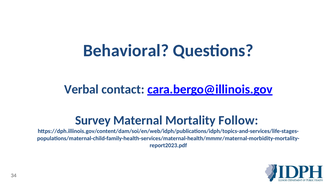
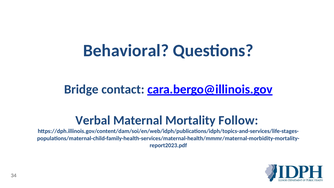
Verbal: Verbal -> Bridge
Survey: Survey -> Verbal
